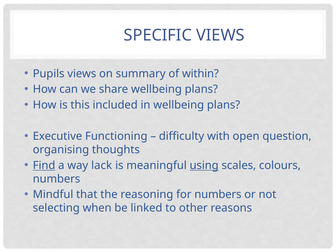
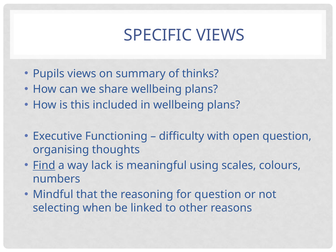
within: within -> thinks
using underline: present -> none
for numbers: numbers -> question
